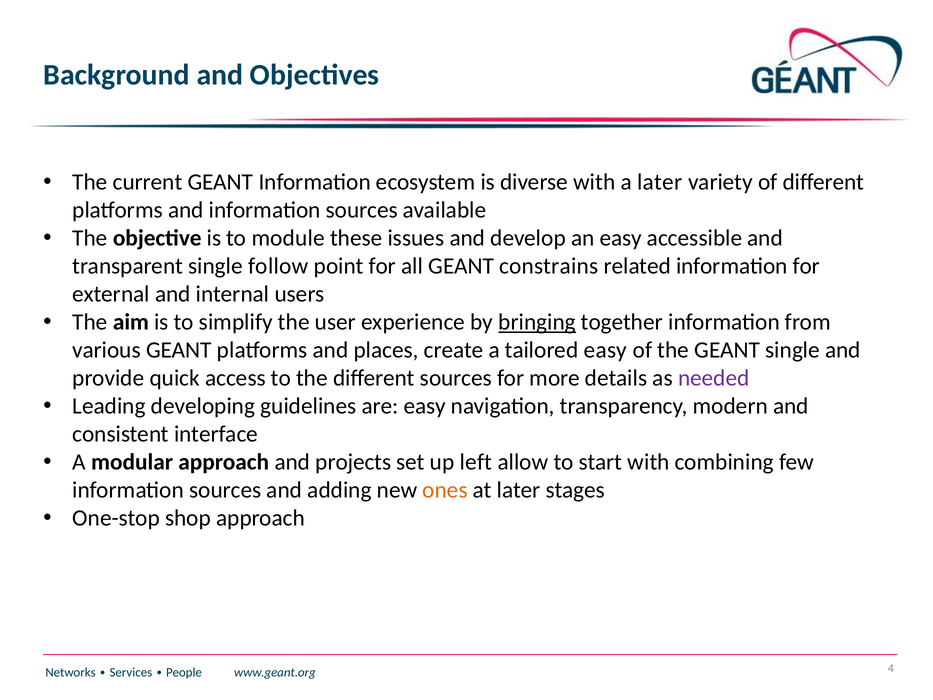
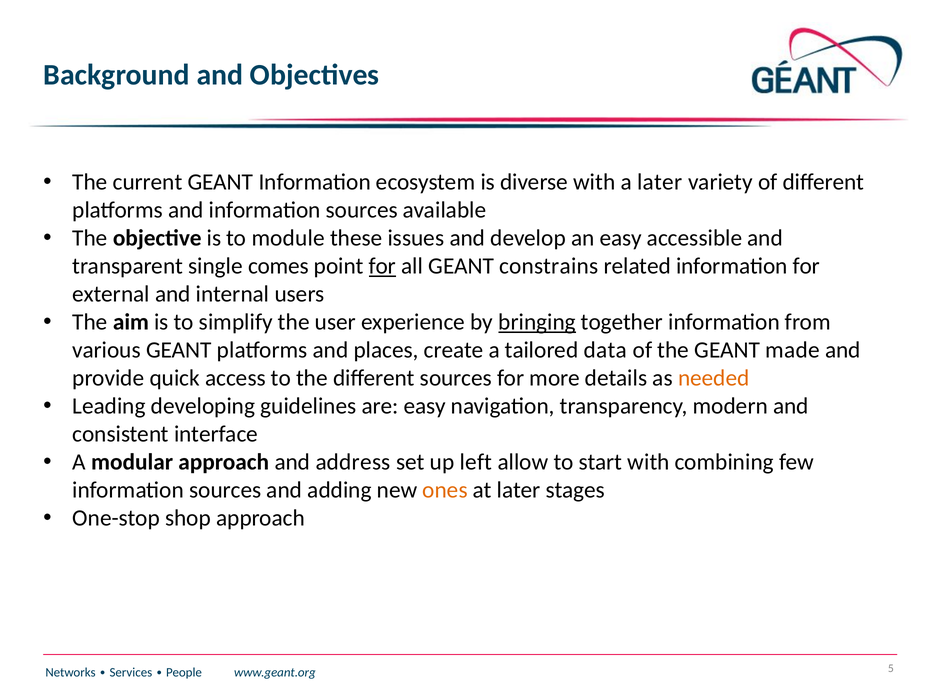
follow: follow -> comes
for at (382, 266) underline: none -> present
tailored easy: easy -> data
GEANT single: single -> made
needed colour: purple -> orange
projects: projects -> address
4: 4 -> 5
